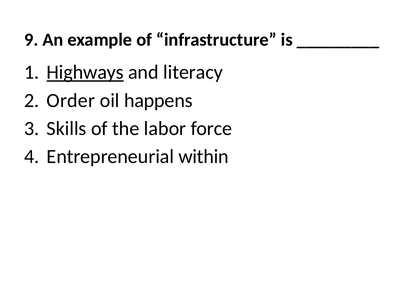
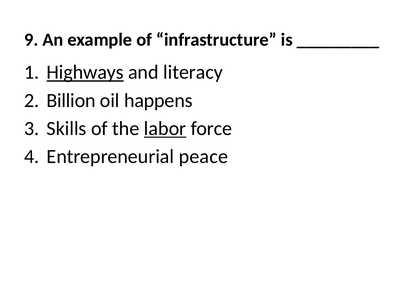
Order: Order -> Billion
labor underline: none -> present
within: within -> peace
